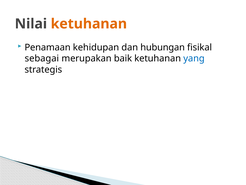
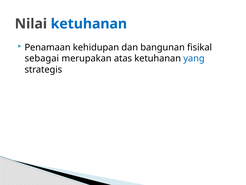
ketuhanan at (89, 24) colour: orange -> blue
hubungan: hubungan -> bangunan
baik: baik -> atas
